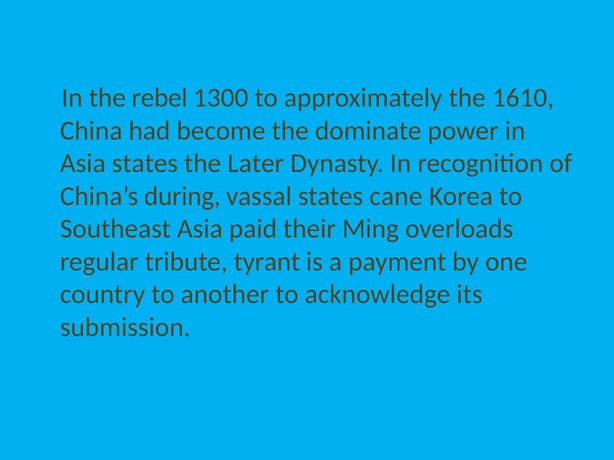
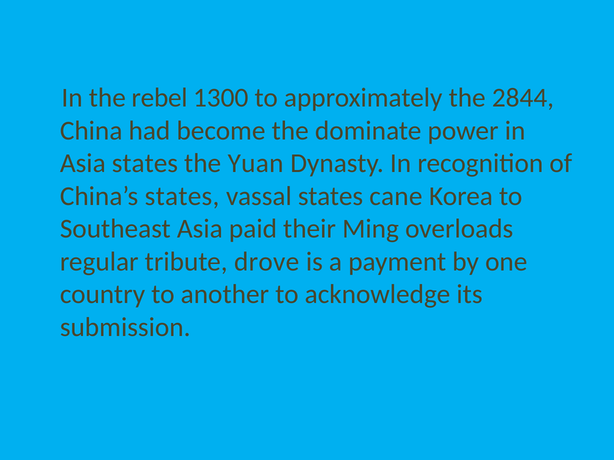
1610: 1610 -> 2844
Later: Later -> Yuan
China’s during: during -> states
tyrant: tyrant -> drove
